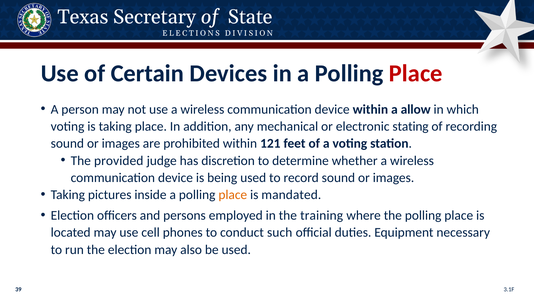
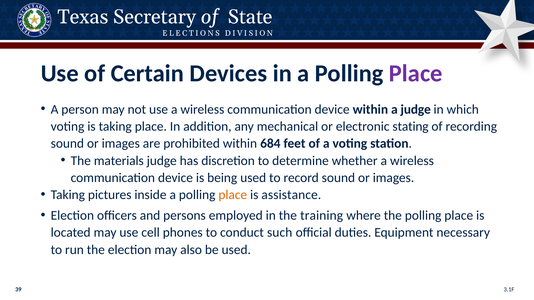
Place at (416, 74) colour: red -> purple
a allow: allow -> judge
121: 121 -> 684
provided: provided -> materials
mandated: mandated -> assistance
